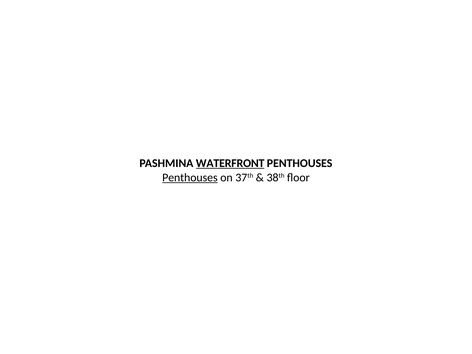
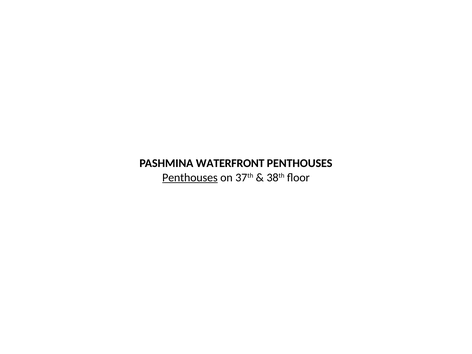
WATERFRONT underline: present -> none
